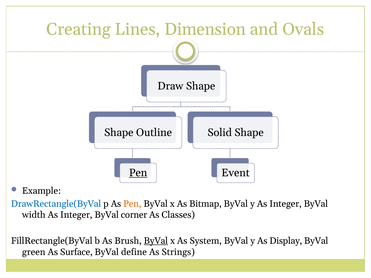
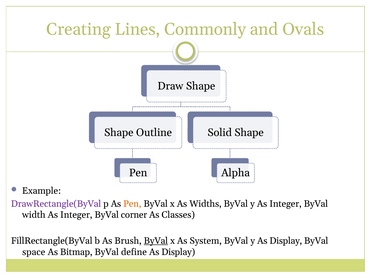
Dimension: Dimension -> Commonly
Pen at (138, 173) underline: present -> none
Event: Event -> Alpha
DrawRectangle(ByVal colour: blue -> purple
Bitmap: Bitmap -> Widths
green: green -> space
Surface: Surface -> Bitmap
Strings at (178, 252): Strings -> Display
